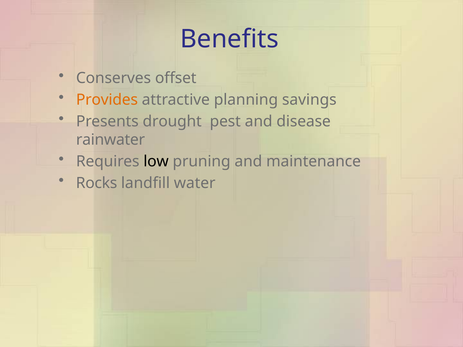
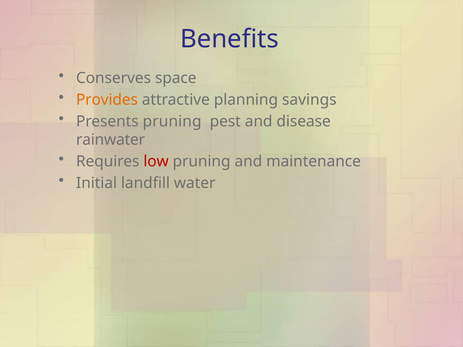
offset: offset -> space
Presents drought: drought -> pruning
low colour: black -> red
Rocks: Rocks -> Initial
